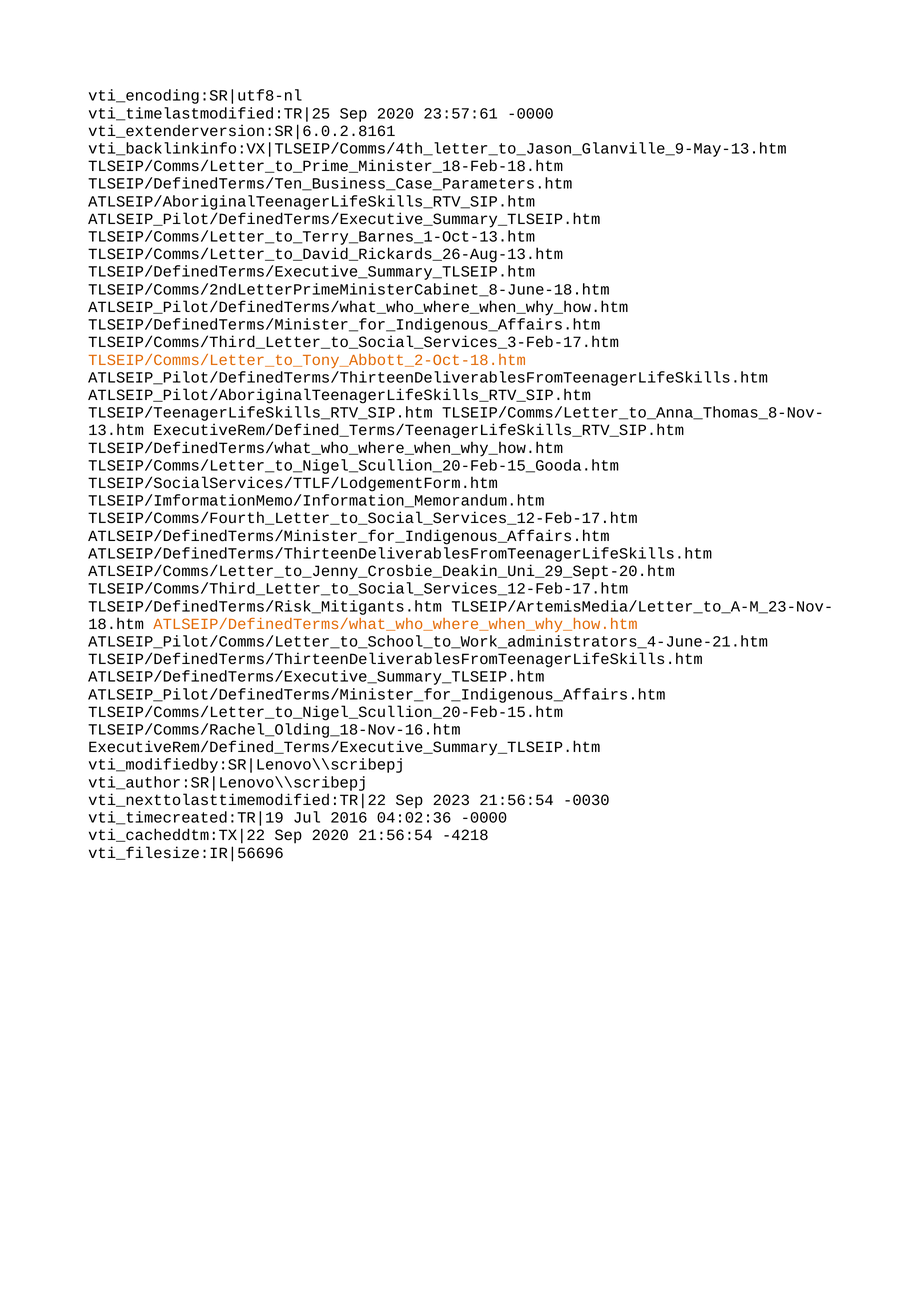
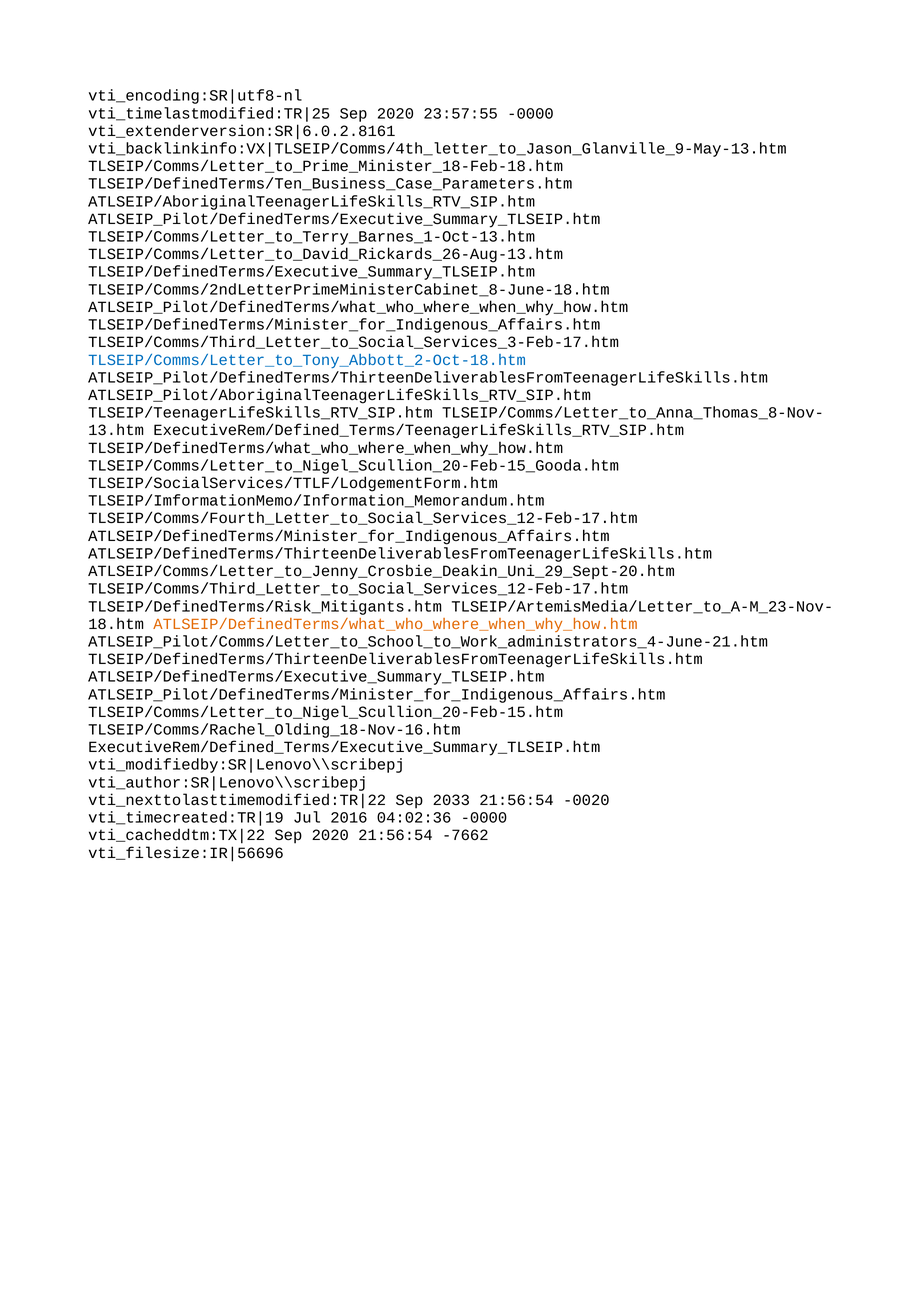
23:57:61: 23:57:61 -> 23:57:55
TLSEIP/Comms/Letter_to_Tony_Abbott_2-Oct-18.htm colour: orange -> blue
2023: 2023 -> 2033
-0030: -0030 -> -0020
-4218: -4218 -> -7662
